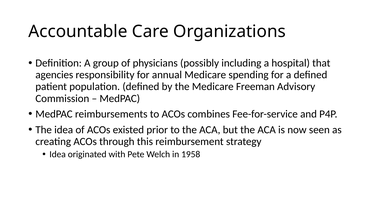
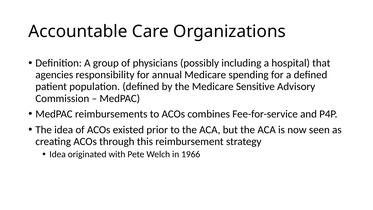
Freeman: Freeman -> Sensitive
1958: 1958 -> 1966
